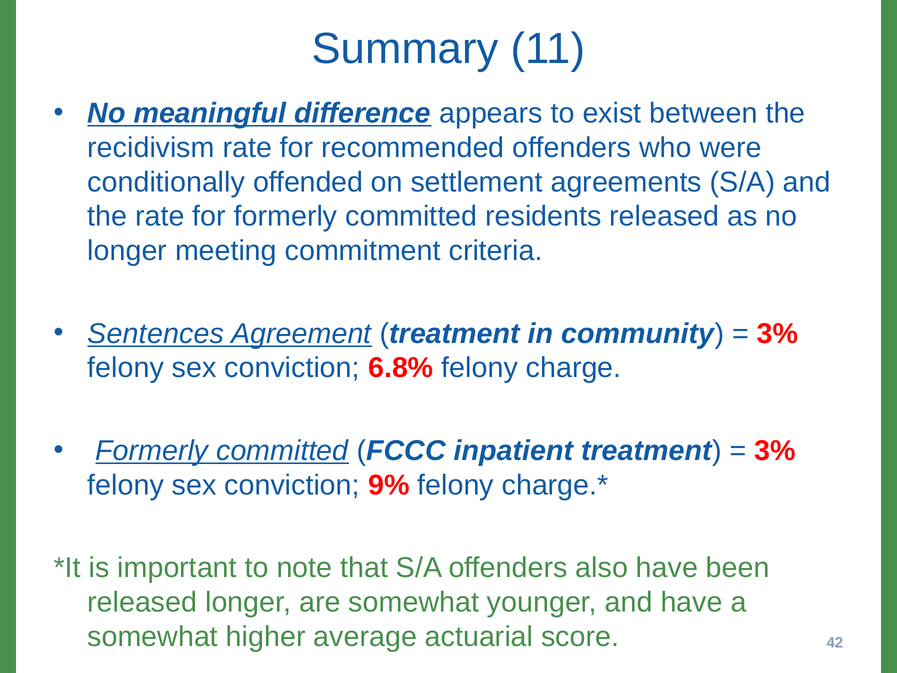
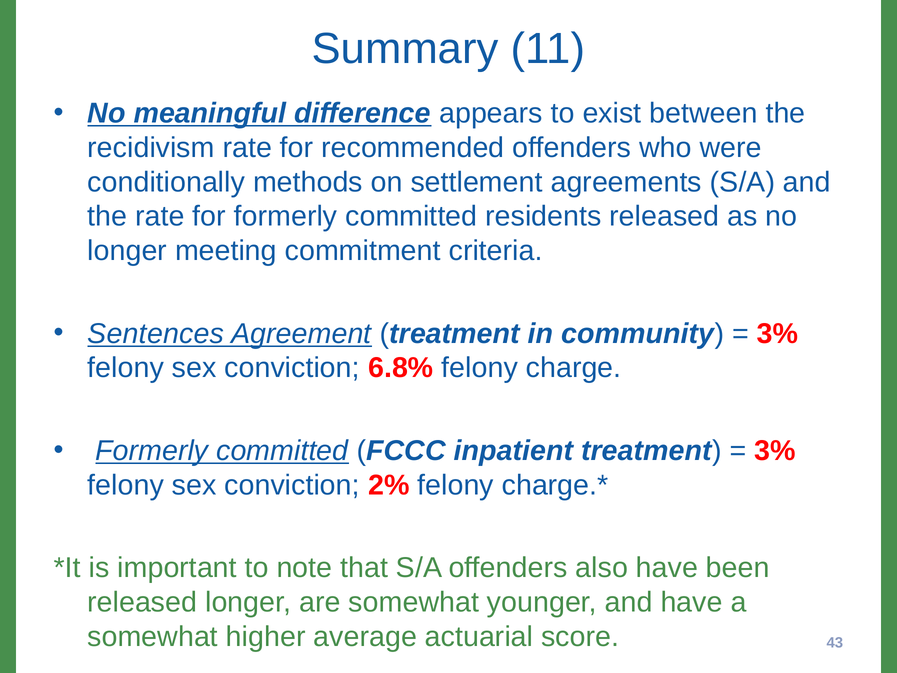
offended: offended -> methods
9%: 9% -> 2%
42: 42 -> 43
